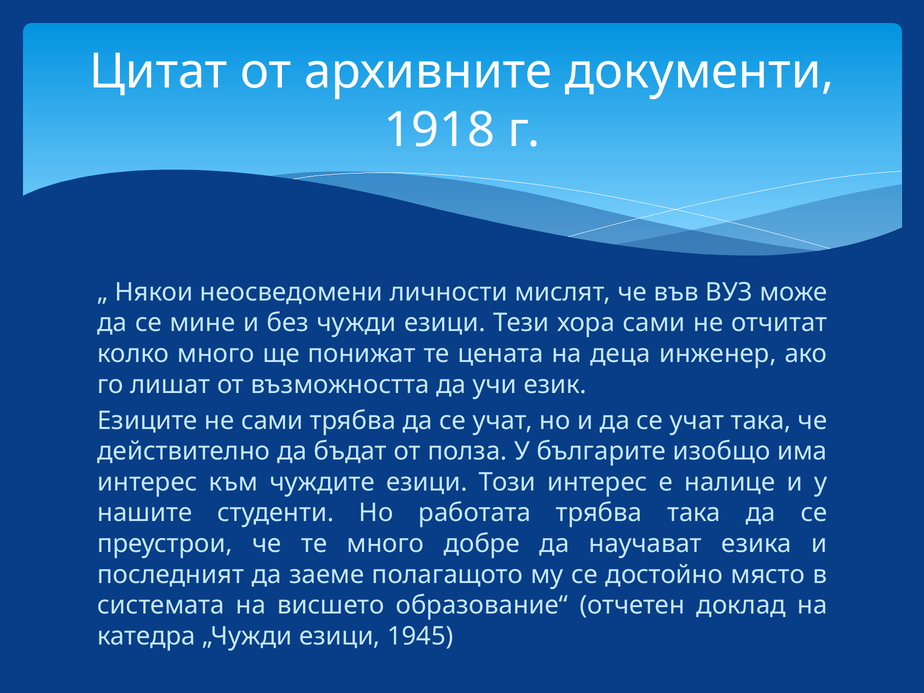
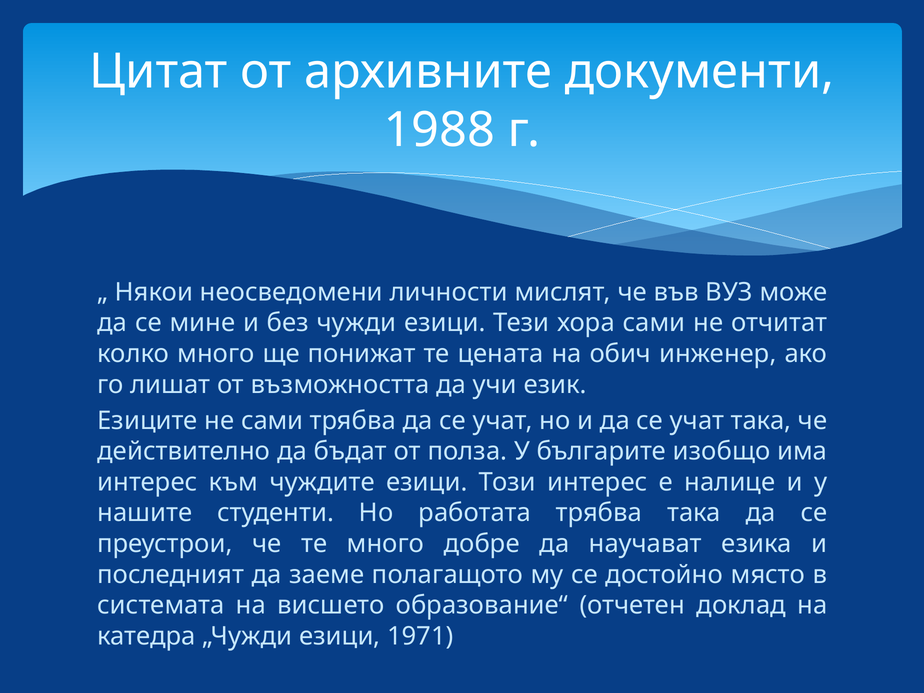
1918: 1918 -> 1988
деца: деца -> обич
1945: 1945 -> 1971
